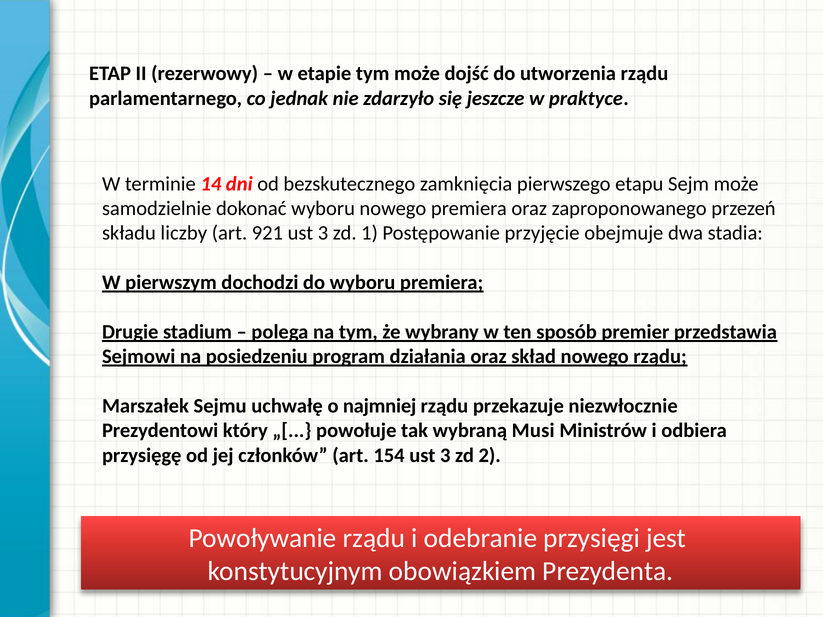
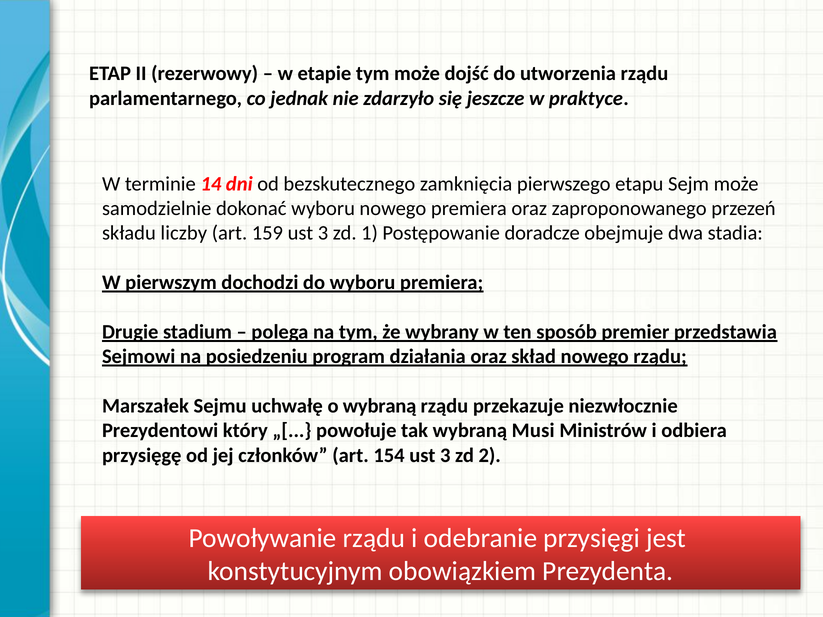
921: 921 -> 159
przyjęcie: przyjęcie -> doradcze
o najmniej: najmniej -> wybraną
